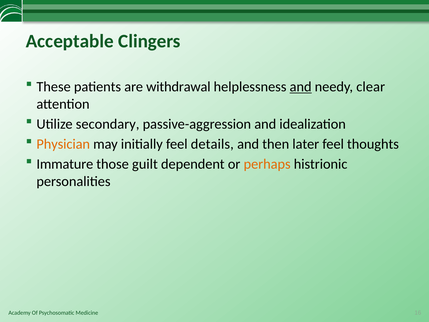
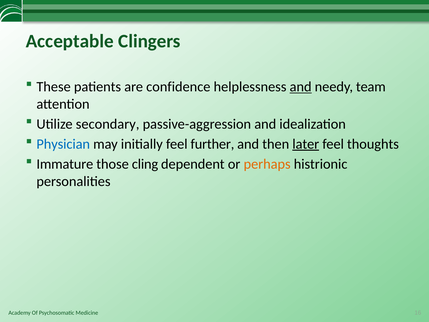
withdrawal: withdrawal -> confidence
clear: clear -> team
Physician colour: orange -> blue
details: details -> further
later underline: none -> present
guilt: guilt -> cling
